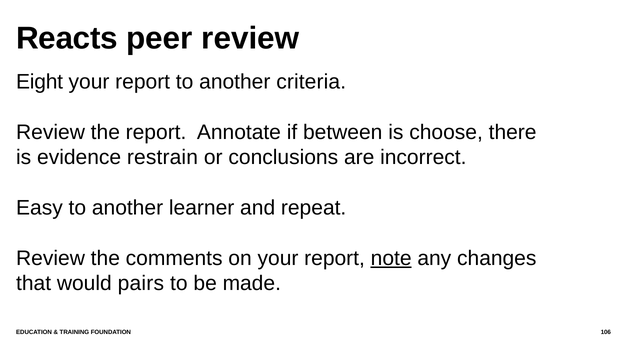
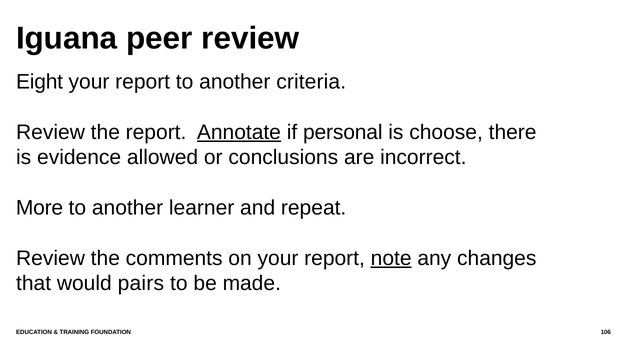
Reacts: Reacts -> Iguana
Annotate underline: none -> present
between: between -> personal
restrain: restrain -> allowed
Easy: Easy -> More
